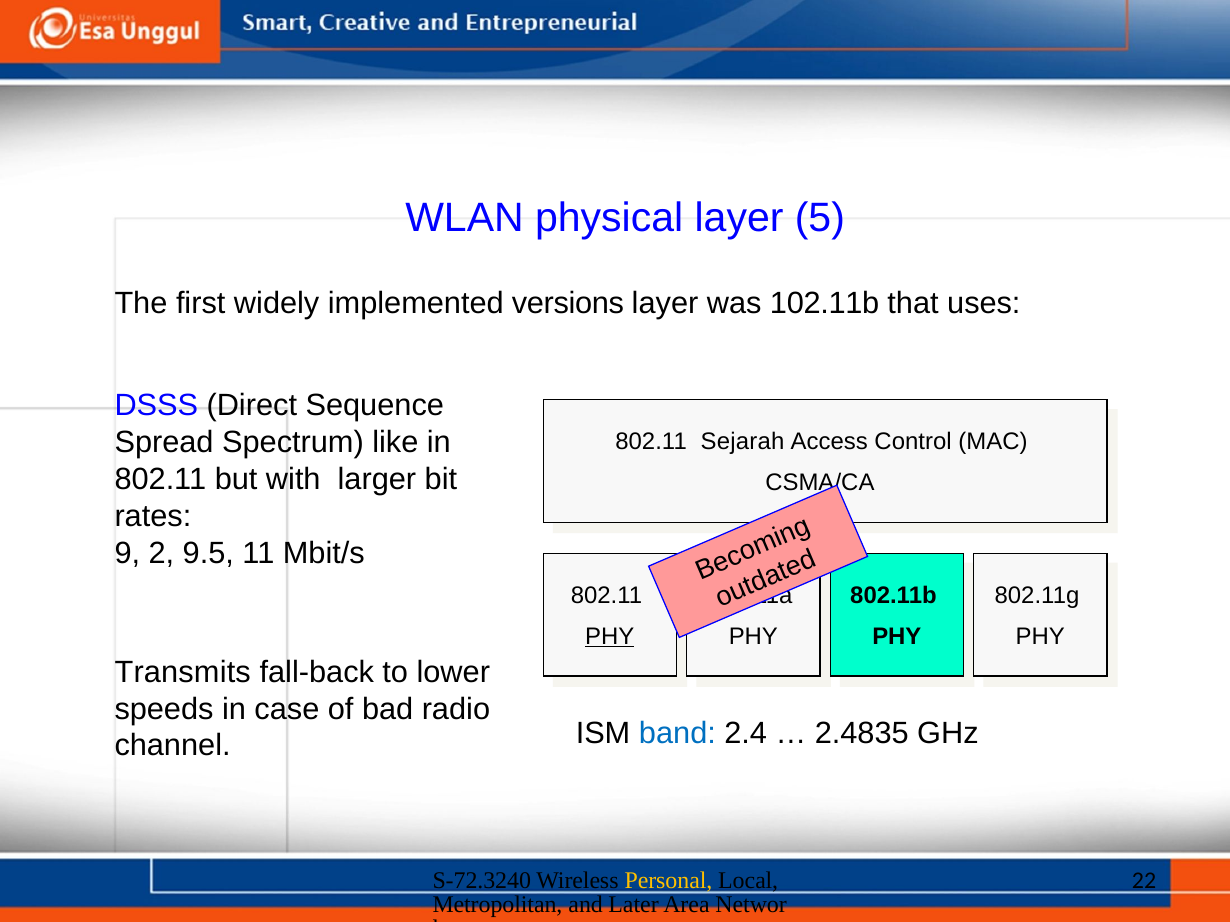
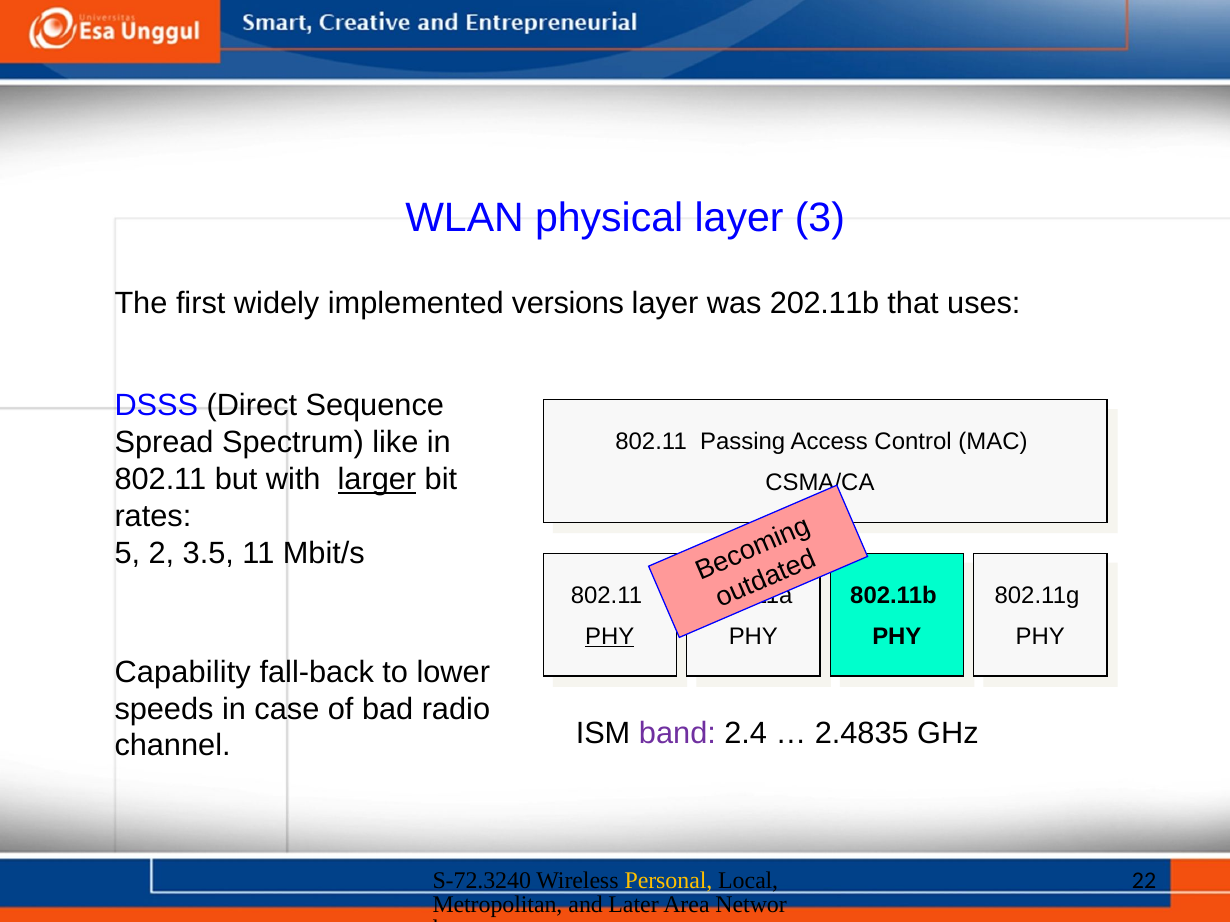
5: 5 -> 3
102.11b: 102.11b -> 202.11b
Sejarah: Sejarah -> Passing
larger underline: none -> present
9: 9 -> 5
9.5: 9.5 -> 3.5
Transmits: Transmits -> Capability
band colour: blue -> purple
